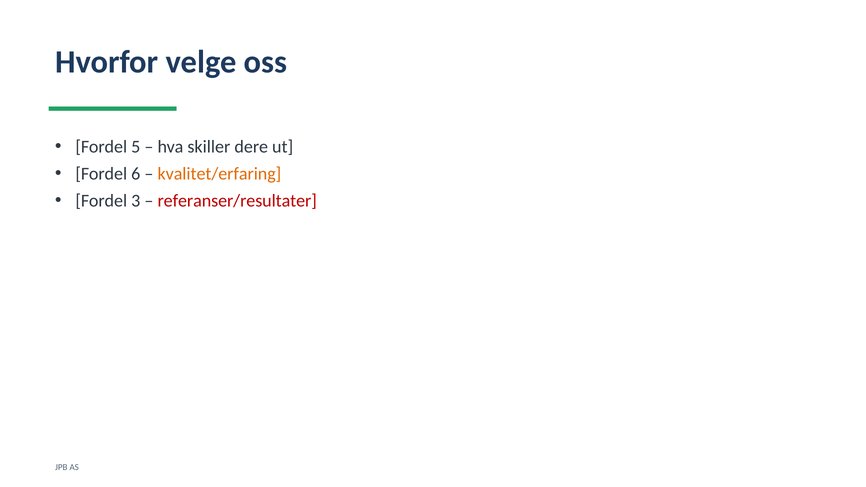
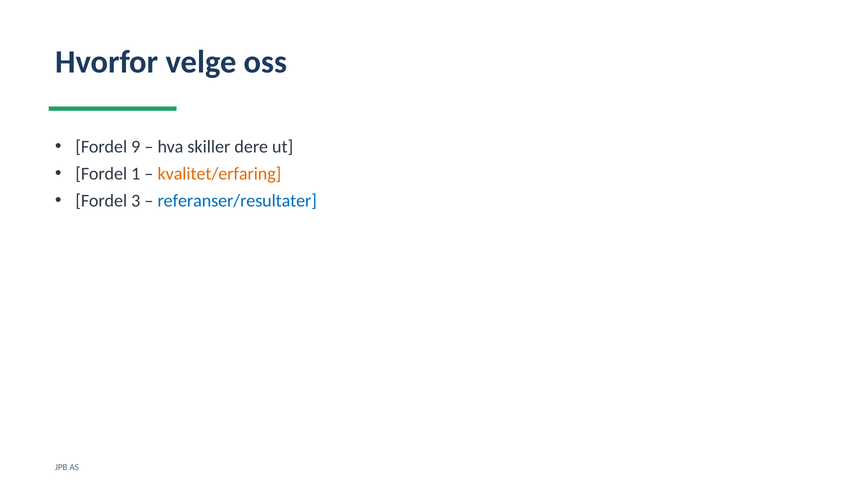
5: 5 -> 9
6: 6 -> 1
referanser/resultater colour: red -> blue
